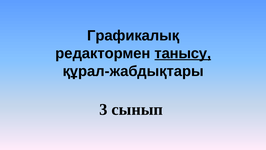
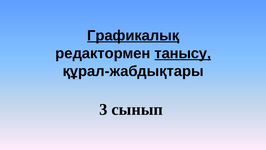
Графикалық underline: none -> present
